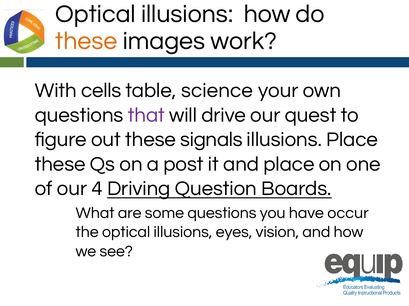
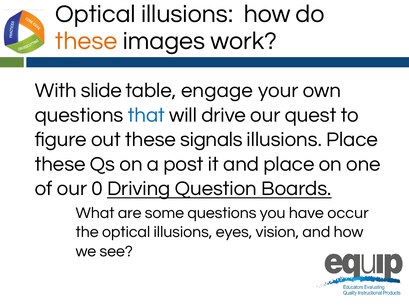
cells: cells -> slide
science: science -> engage
that colour: purple -> blue
4: 4 -> 0
